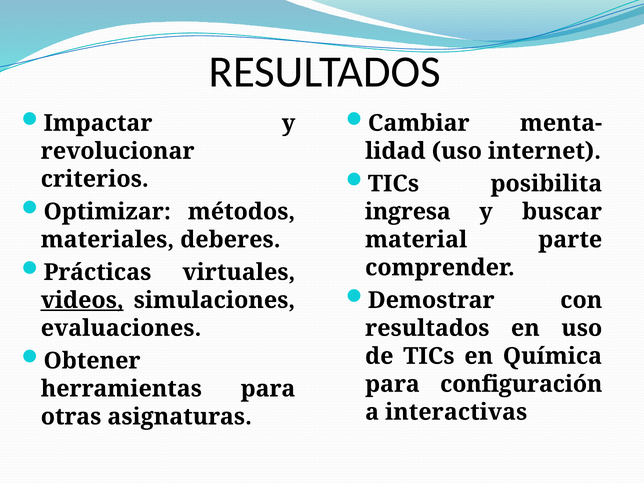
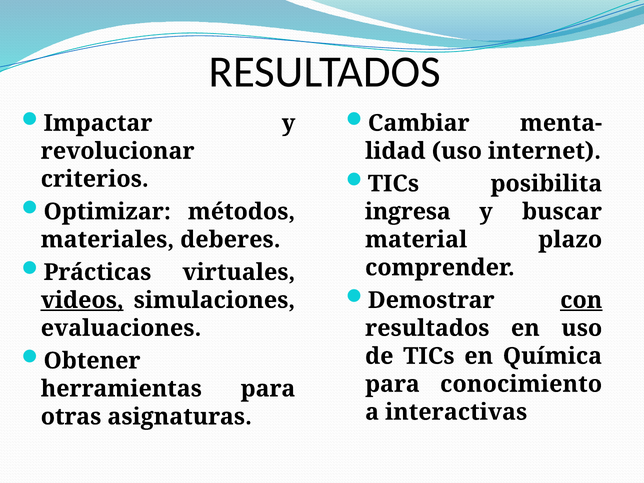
parte: parte -> plazo
con underline: none -> present
configuración: configuración -> conocimiento
